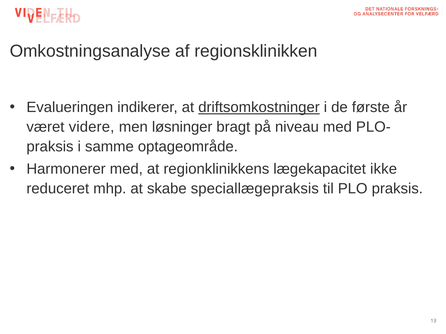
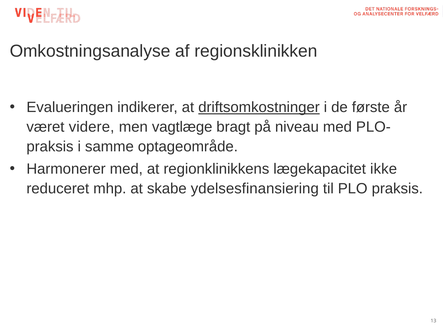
løsninger: løsninger -> vagtlæge
speciallægepraksis: speciallægepraksis -> ydelsesfinansiering
